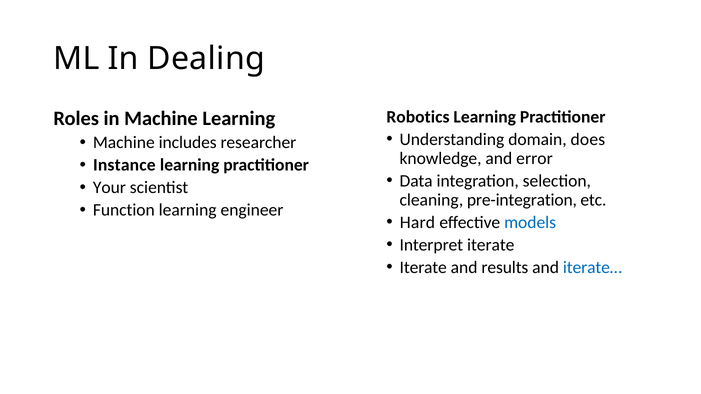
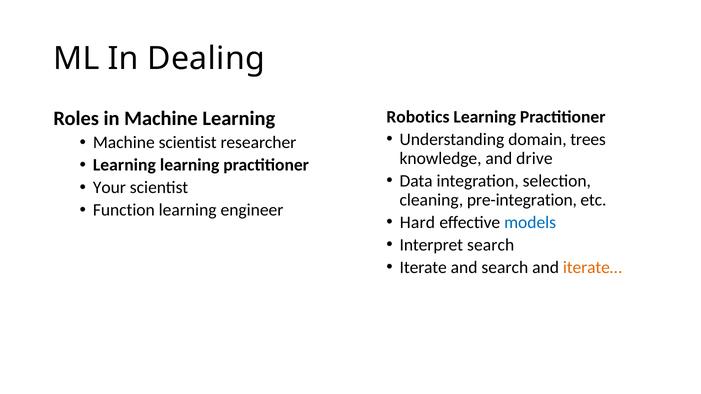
does: does -> trees
Machine includes: includes -> scientist
error: error -> drive
Instance at (124, 165): Instance -> Learning
Interpret iterate: iterate -> search
and results: results -> search
iterate… colour: blue -> orange
